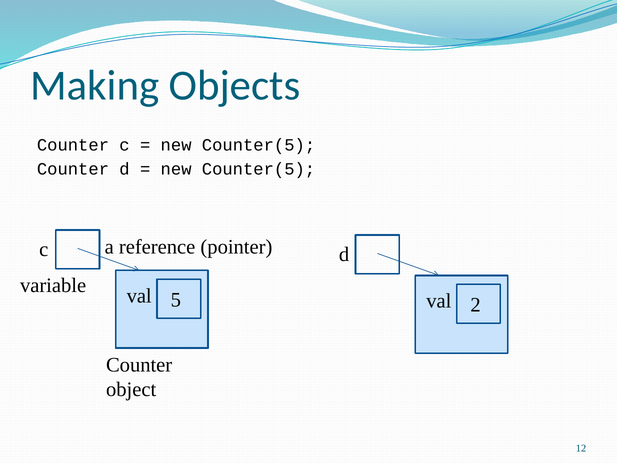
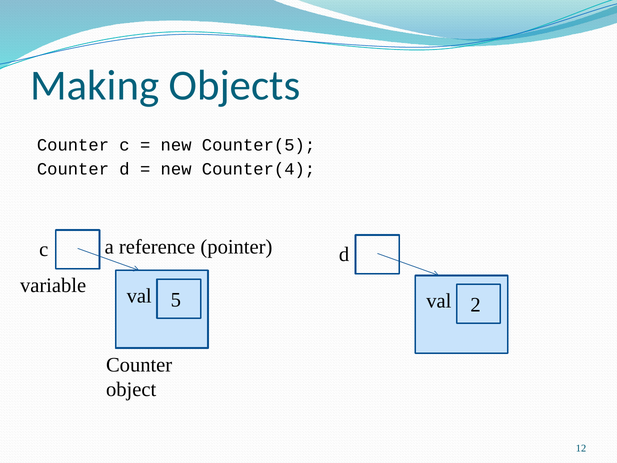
Counter(5 at (258, 169): Counter(5 -> Counter(4
